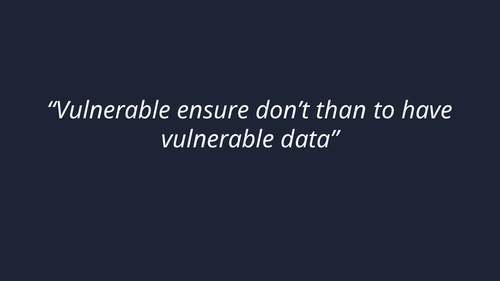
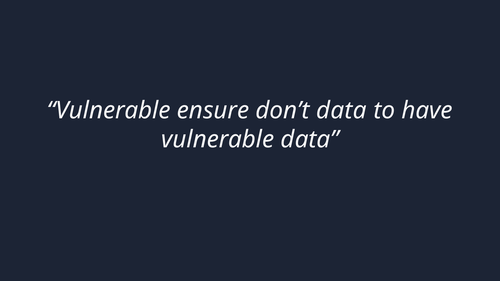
don’t than: than -> data
